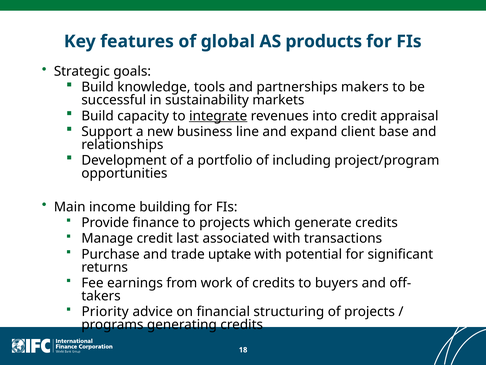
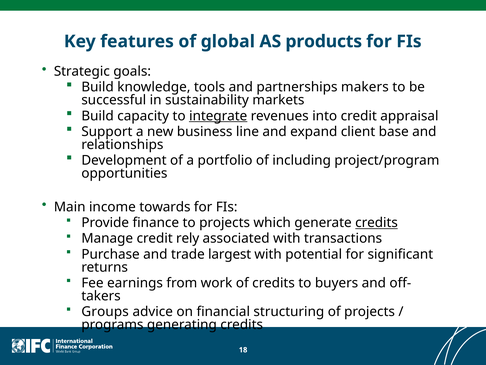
building: building -> towards
credits at (377, 223) underline: none -> present
last: last -> rely
uptake: uptake -> largest
Priority: Priority -> Groups
